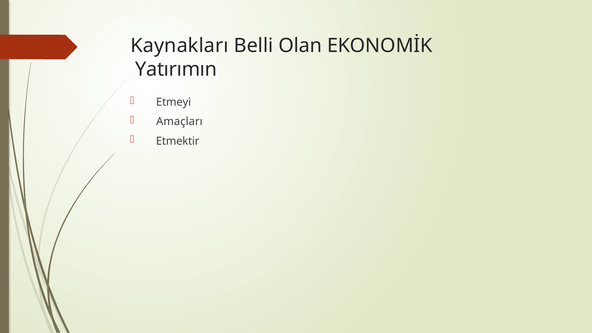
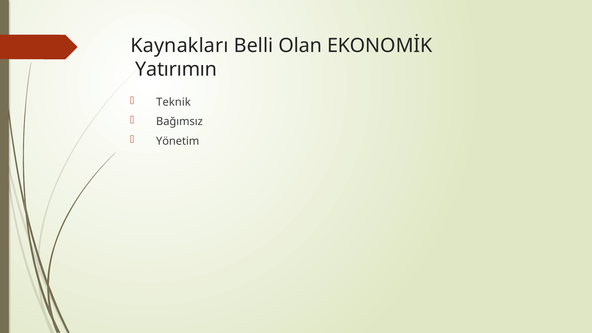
Etmeyi: Etmeyi -> Teknik
Amaçları: Amaçları -> Bağımsız
Etmektir: Etmektir -> Yönetim
